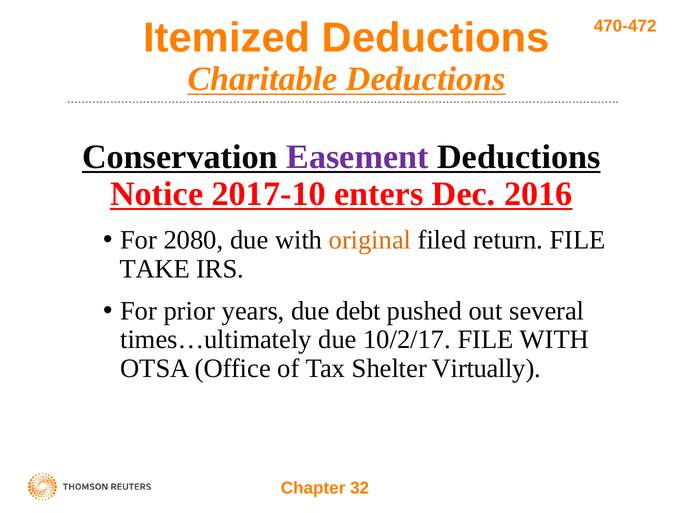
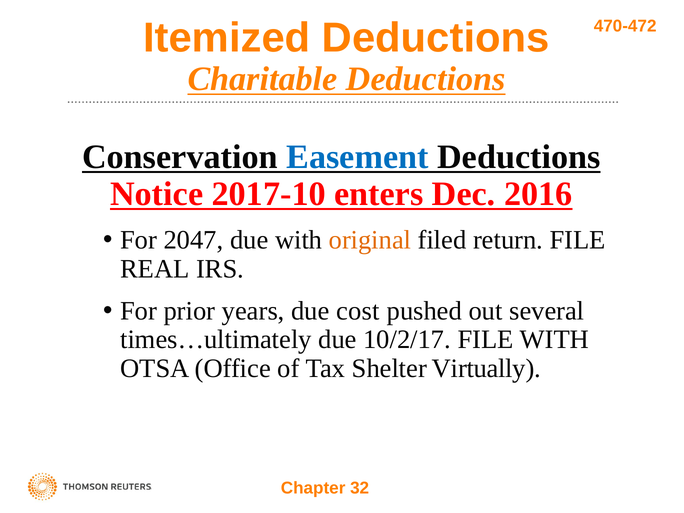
Easement colour: purple -> blue
2080: 2080 -> 2047
TAKE: TAKE -> REAL
debt: debt -> cost
